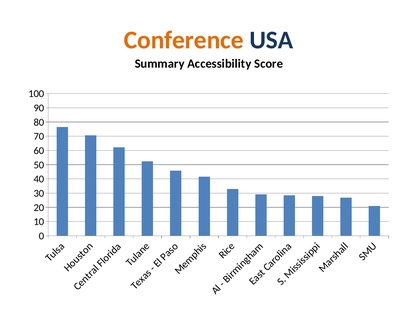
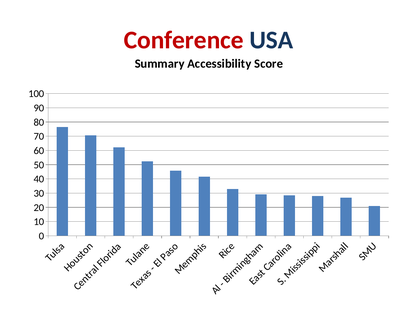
Conference colour: orange -> red
